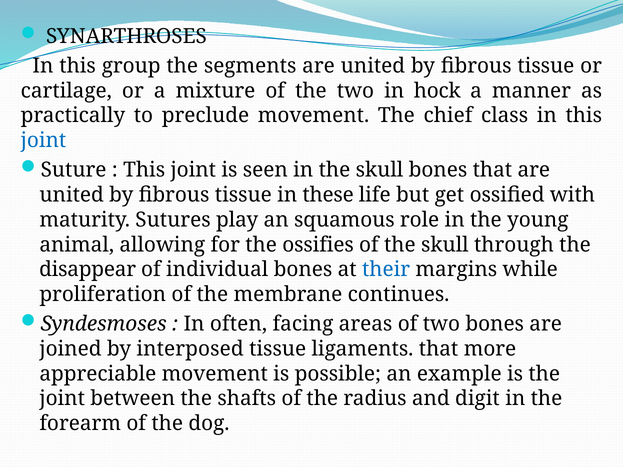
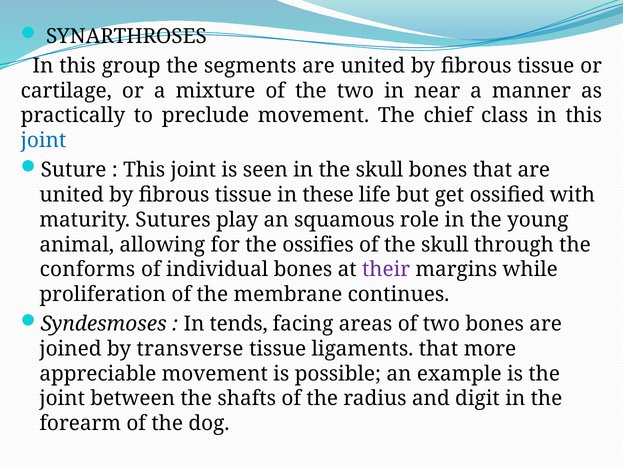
hock: hock -> near
disappear: disappear -> conforms
their colour: blue -> purple
often: often -> tends
interposed: interposed -> transverse
